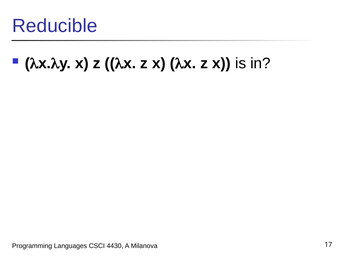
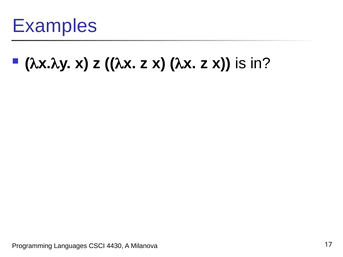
Reducible: Reducible -> Examples
